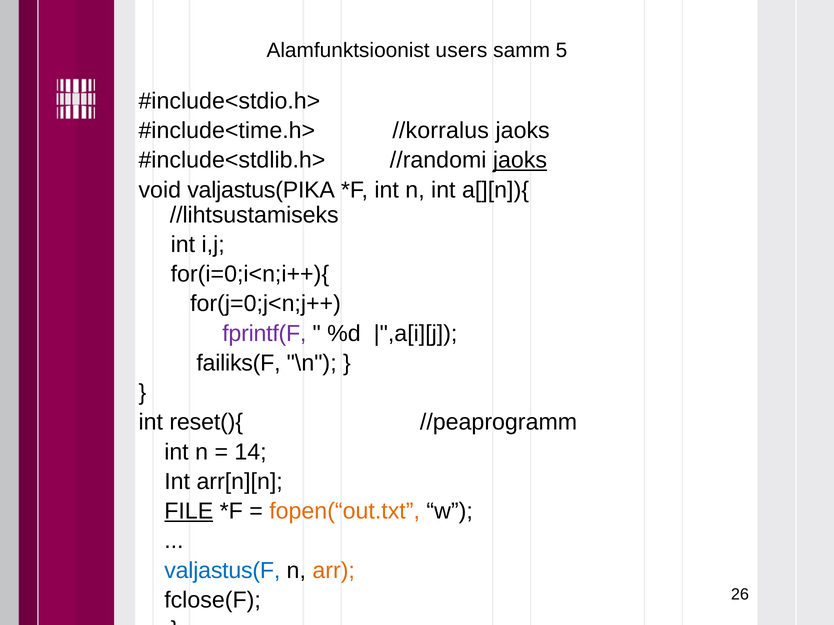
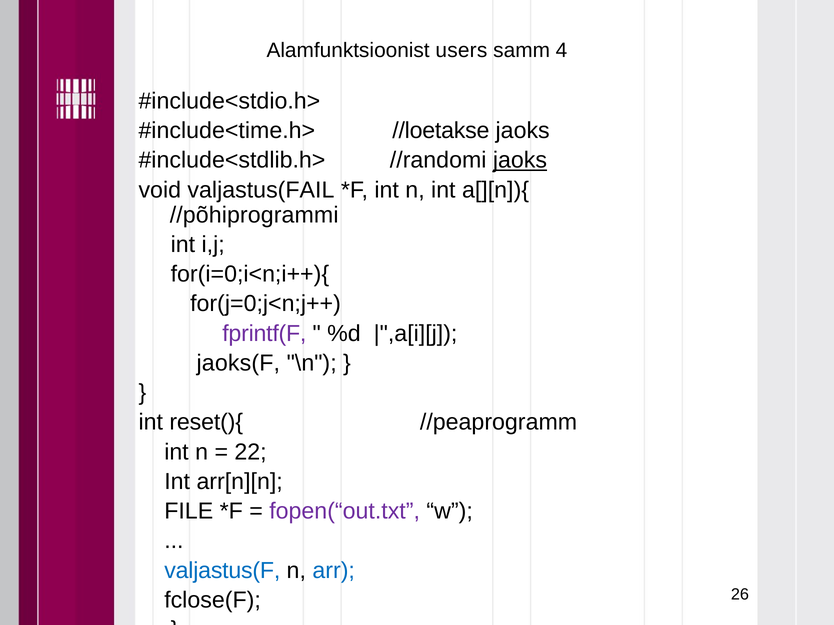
5: 5 -> 4
//korralus: //korralus -> //loetakse
valjastus(PIKA: valjastus(PIKA -> valjastus(FAIL
//lihtsustamiseks: //lihtsustamiseks -> //põhiprogrammi
failiks(F: failiks(F -> jaoks(F
14: 14 -> 22
FILE underline: present -> none
fopen(“out.txt colour: orange -> purple
arr colour: orange -> blue
